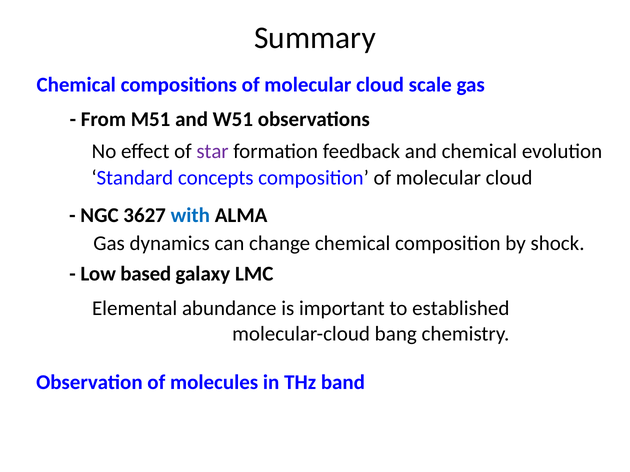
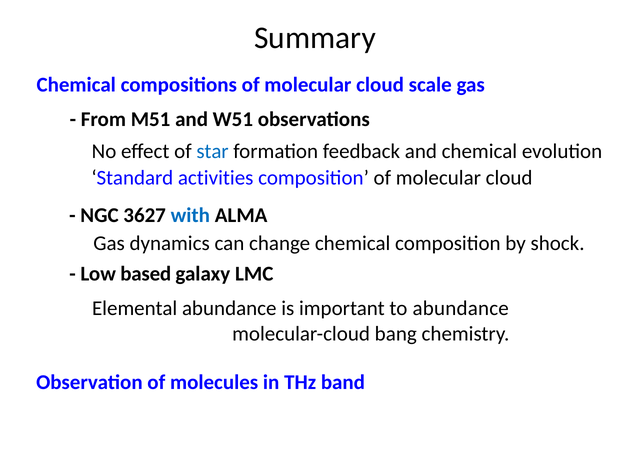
star colour: purple -> blue
concepts: concepts -> activities
to established: established -> abundance
